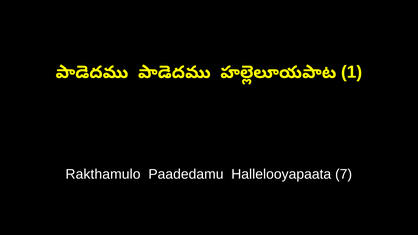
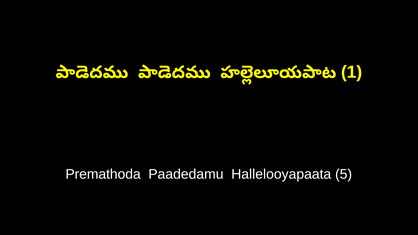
Rakthamulo: Rakthamulo -> Premathoda
7: 7 -> 5
